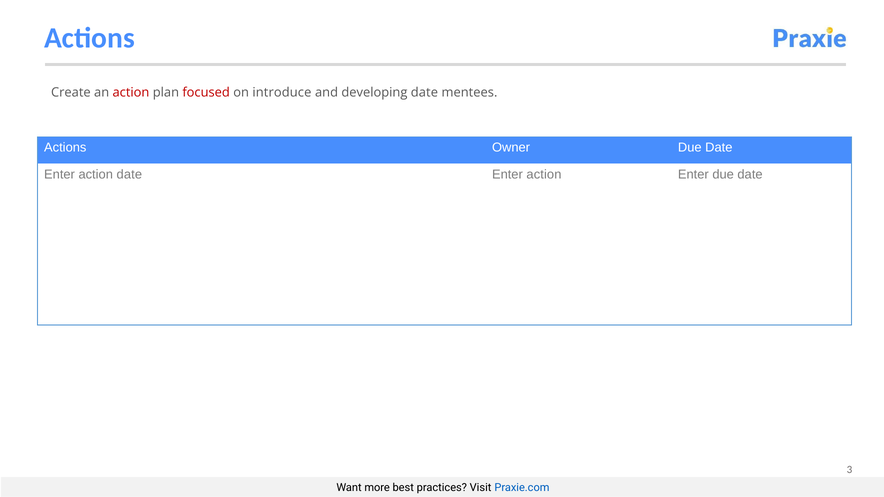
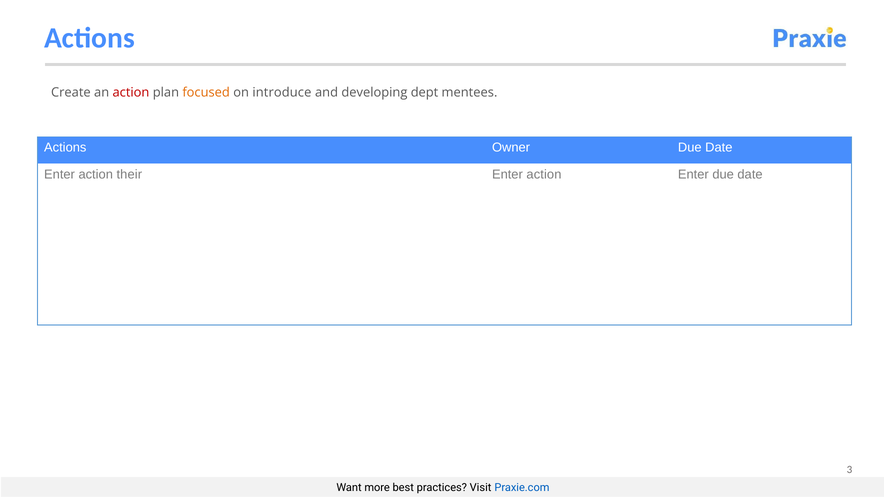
focused colour: red -> orange
developing date: date -> dept
action date: date -> their
